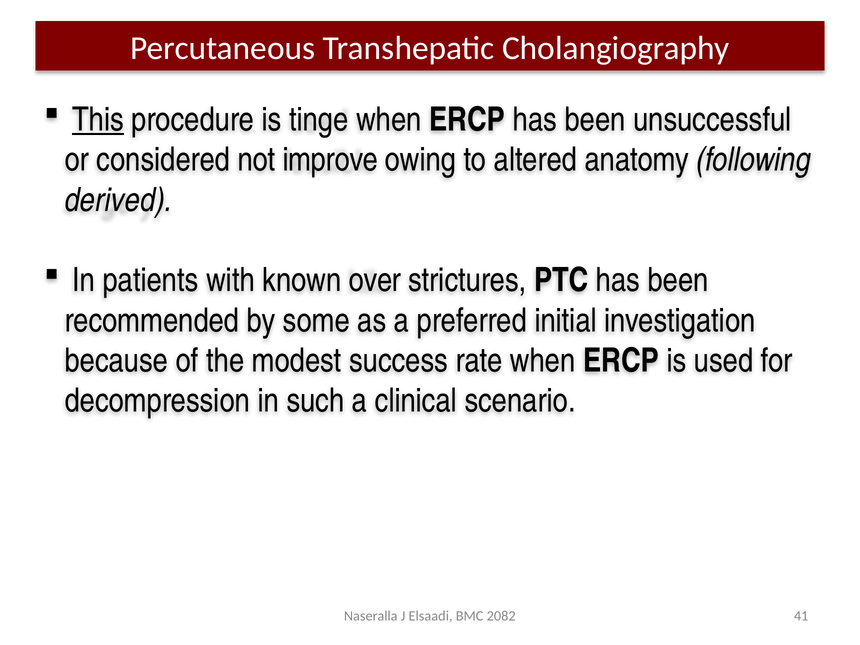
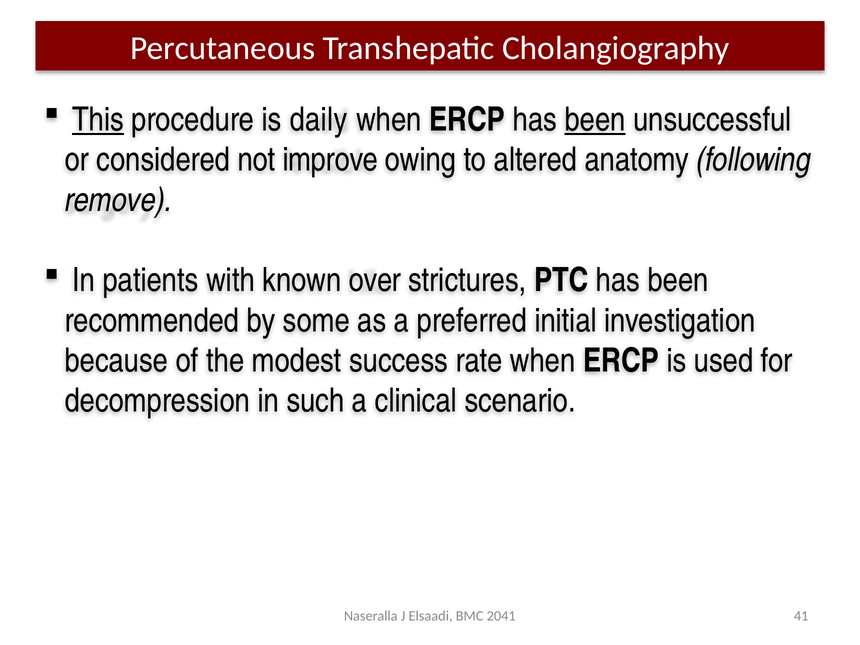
tinge: tinge -> daily
been at (595, 120) underline: none -> present
derived: derived -> remove
2082: 2082 -> 2041
